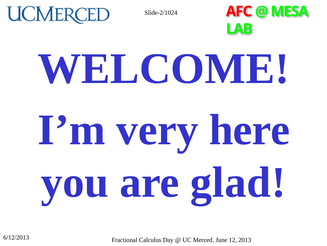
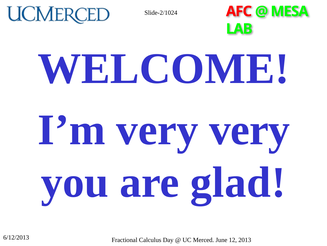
very here: here -> very
